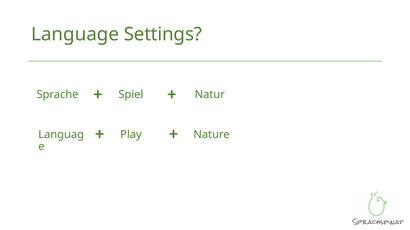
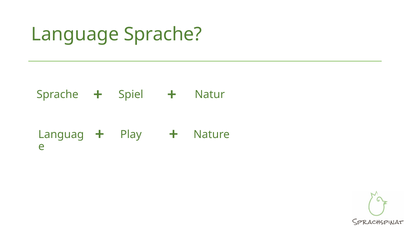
Language Settings: Settings -> Sprache
